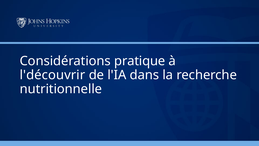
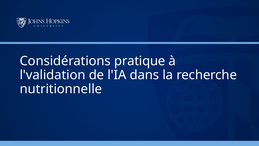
l'découvrir: l'découvrir -> l'validation
